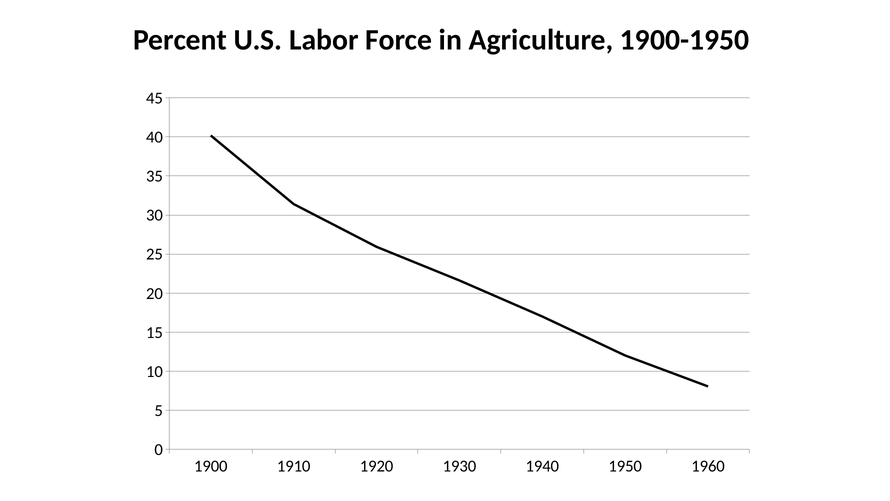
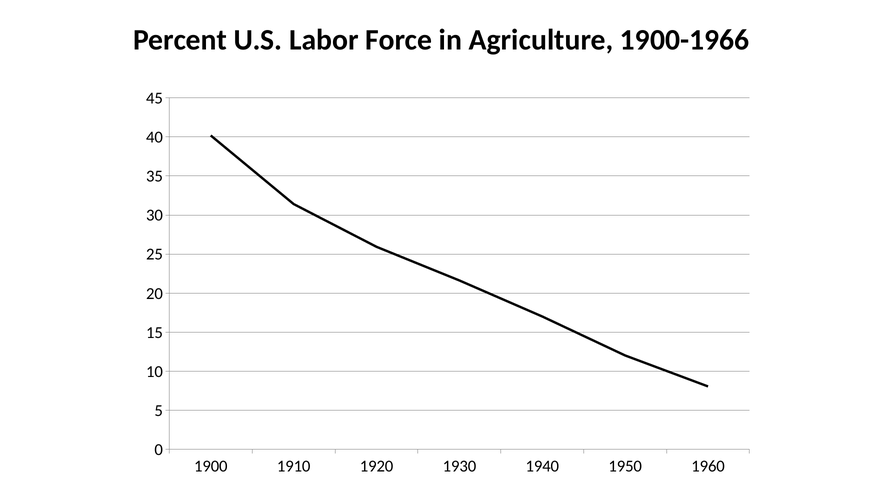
1900-1950: 1900-1950 -> 1900-1966
